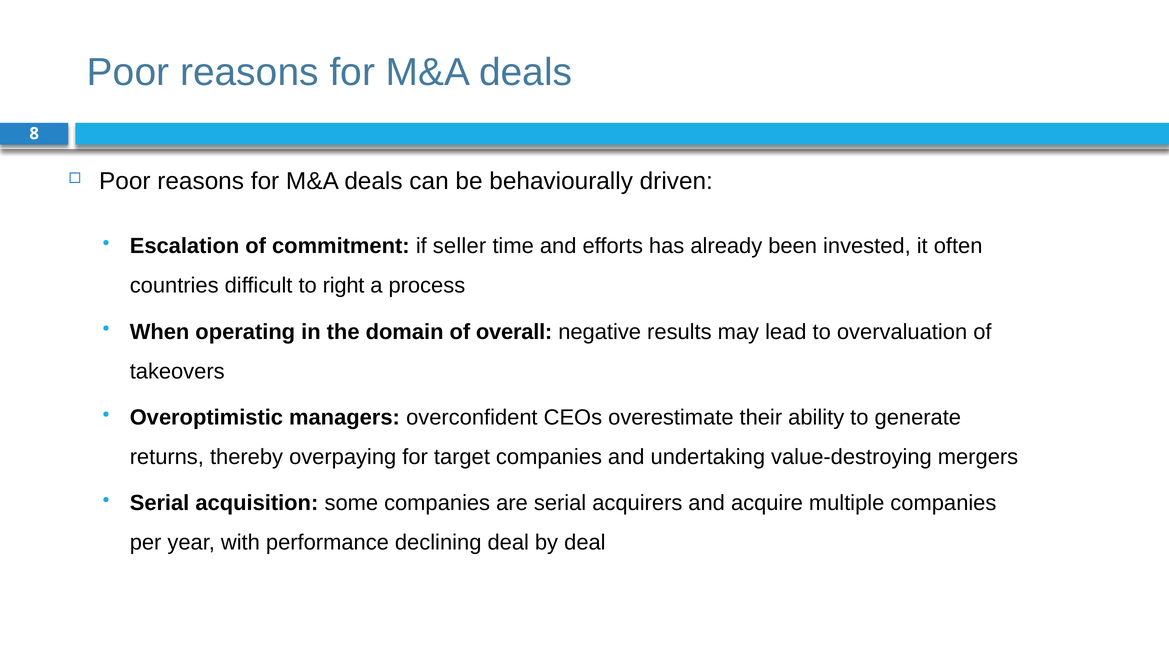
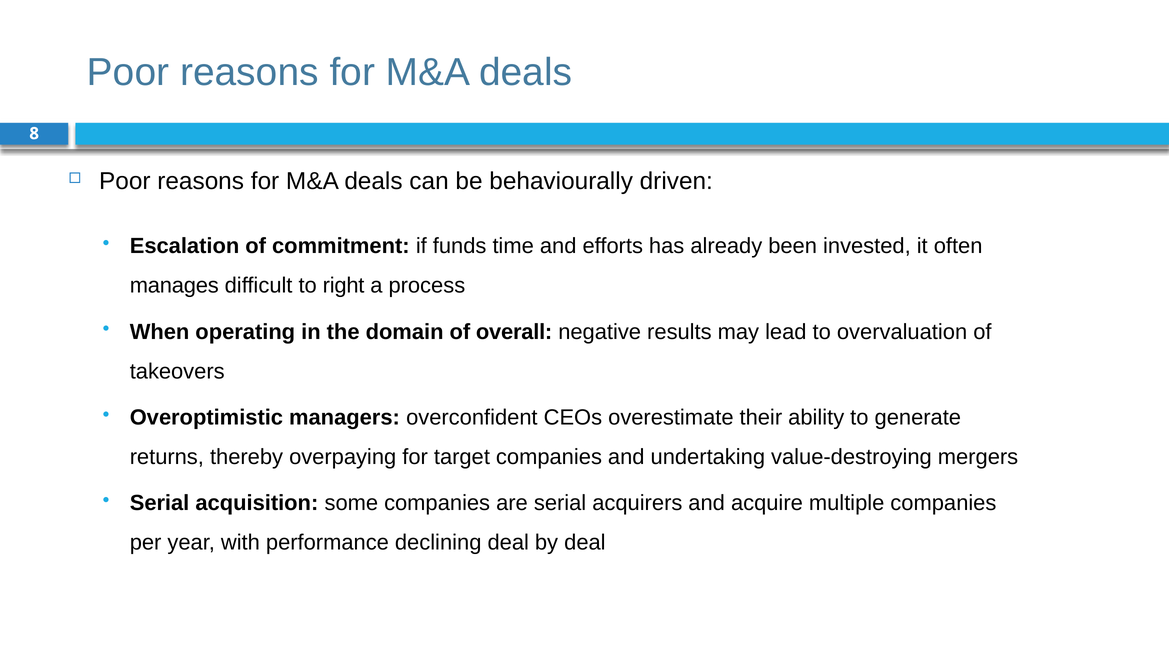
seller: seller -> funds
countries: countries -> manages
